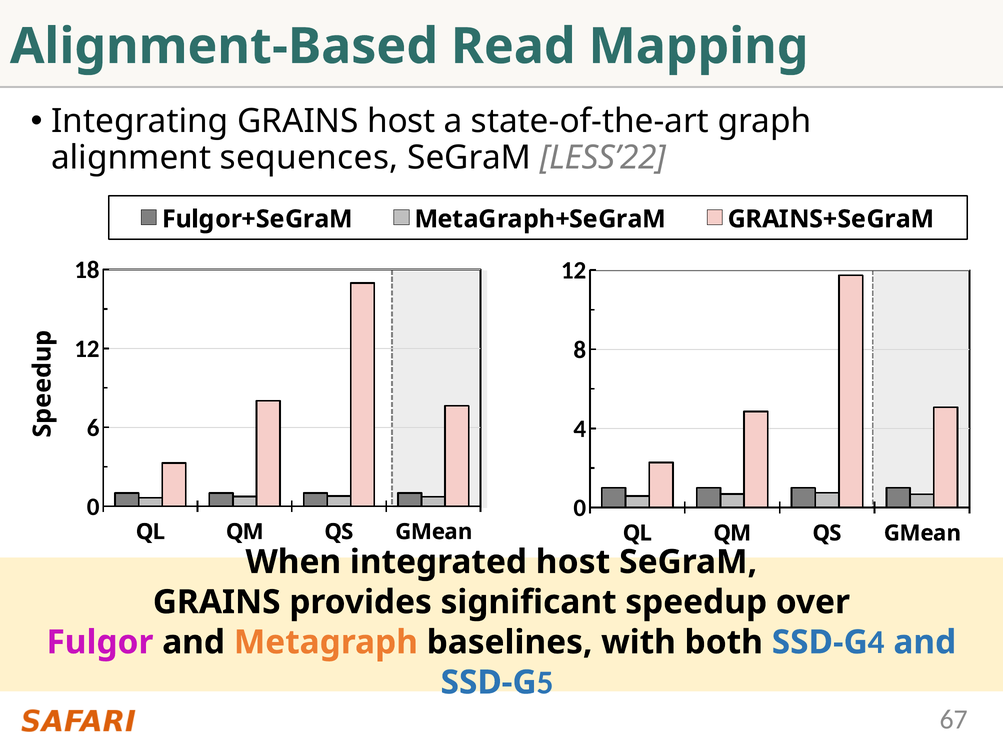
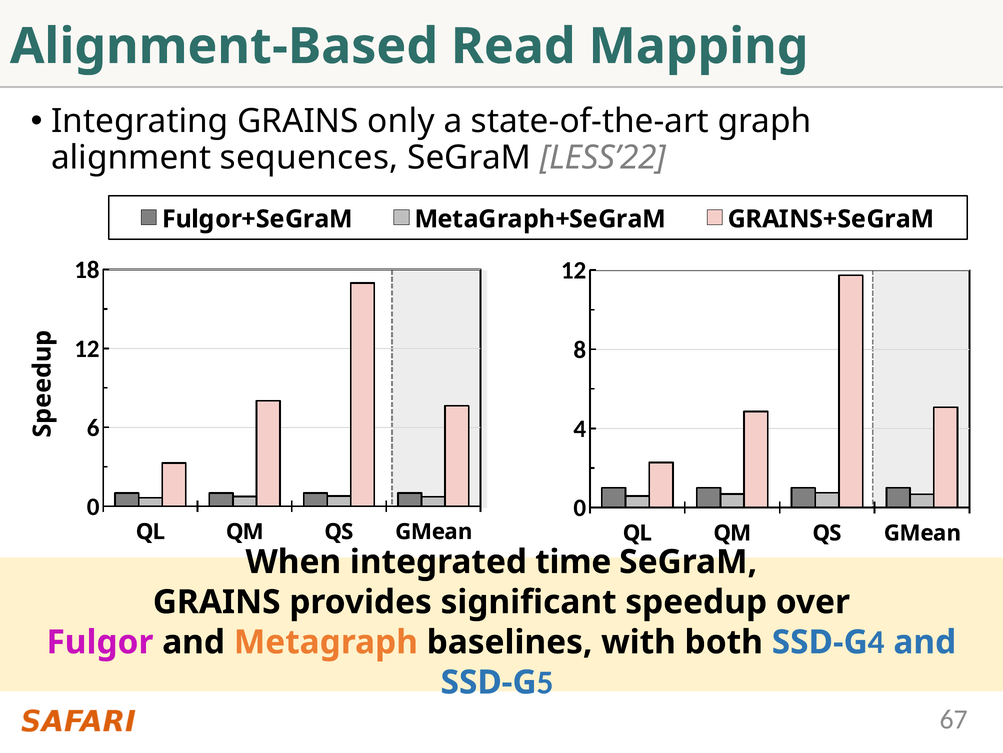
GRAINS host: host -> only
integrated host: host -> time
